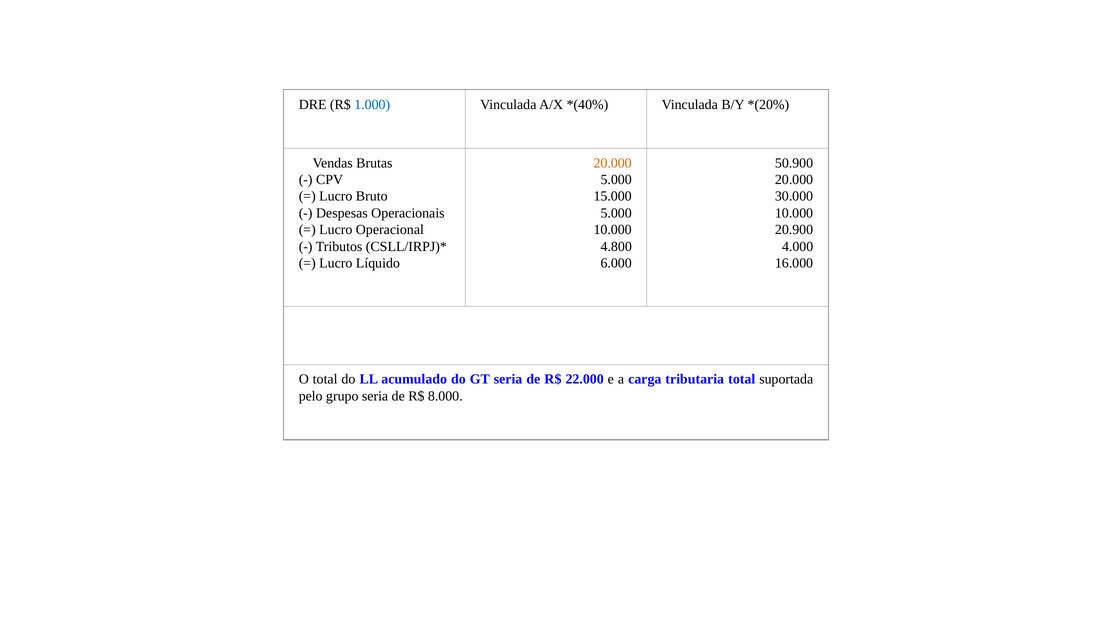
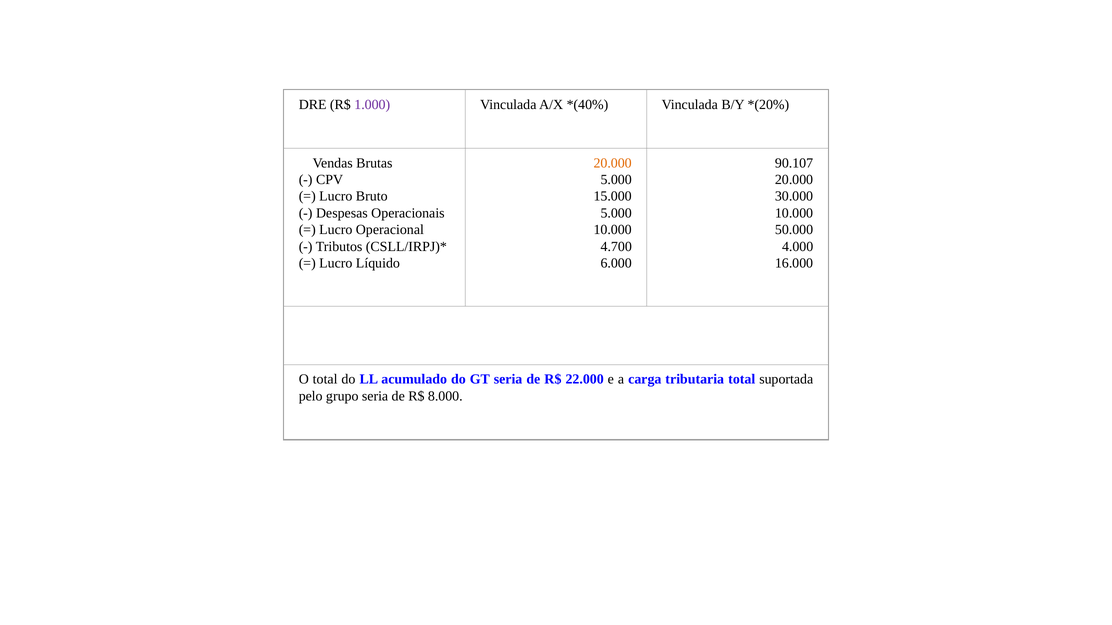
1.000 colour: blue -> purple
50.900: 50.900 -> 90.107
20.900: 20.900 -> 50.000
4.800: 4.800 -> 4.700
